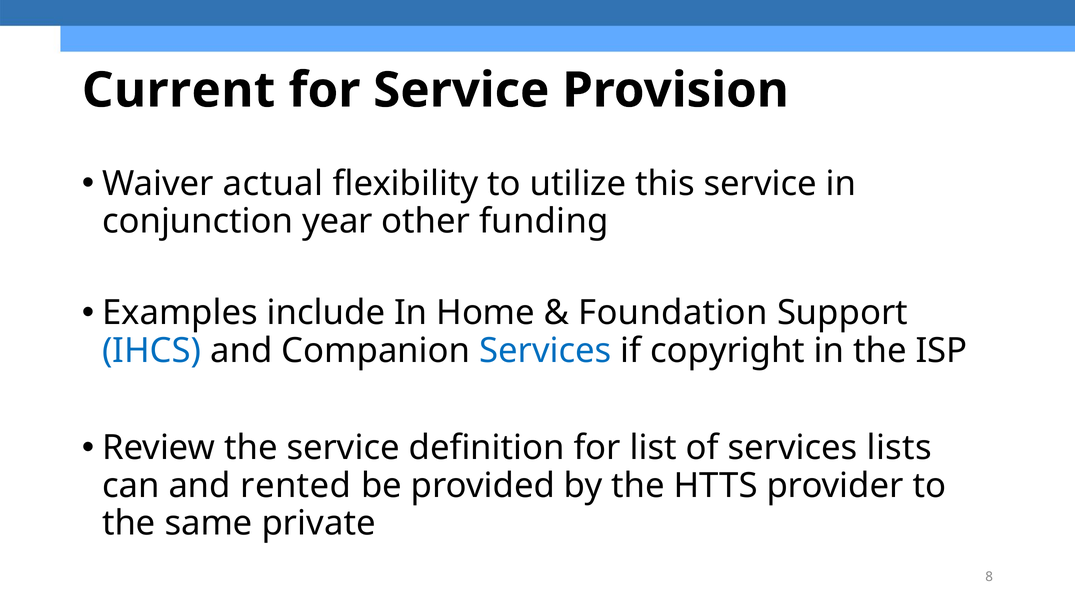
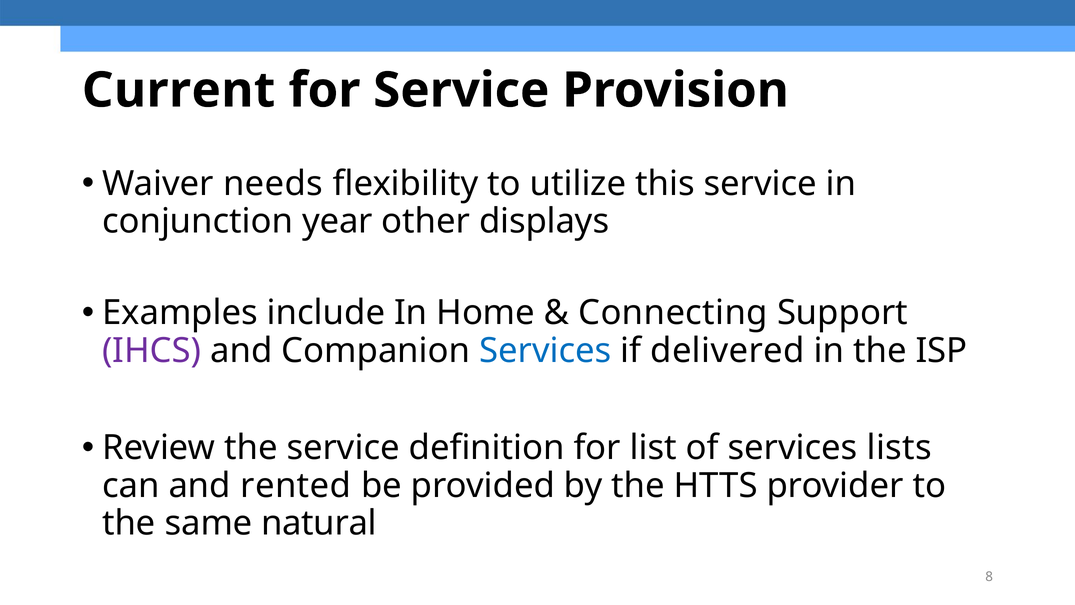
actual: actual -> needs
funding: funding -> displays
Foundation: Foundation -> Connecting
IHCS colour: blue -> purple
copyright: copyright -> delivered
private: private -> natural
